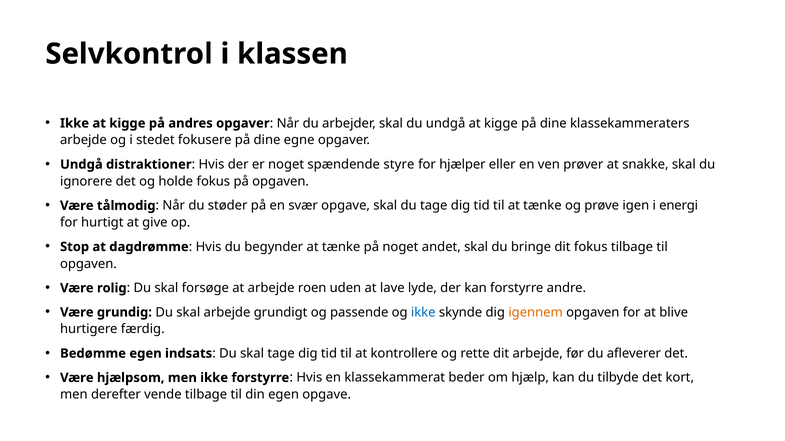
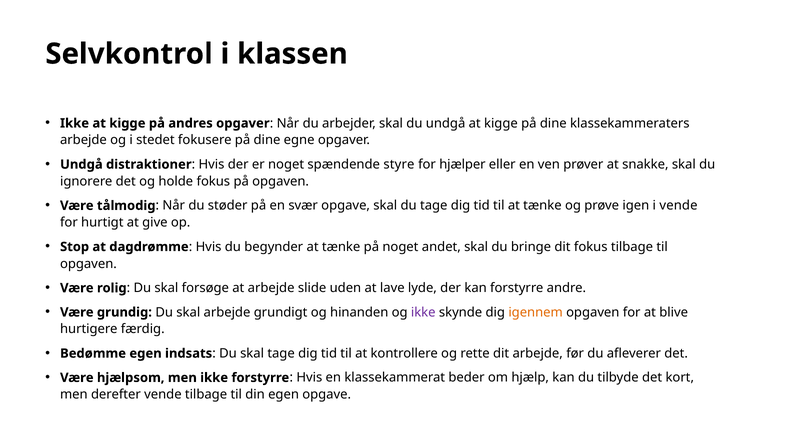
i energi: energi -> vende
roen: roen -> slide
passende: passende -> hinanden
ikke at (423, 313) colour: blue -> purple
